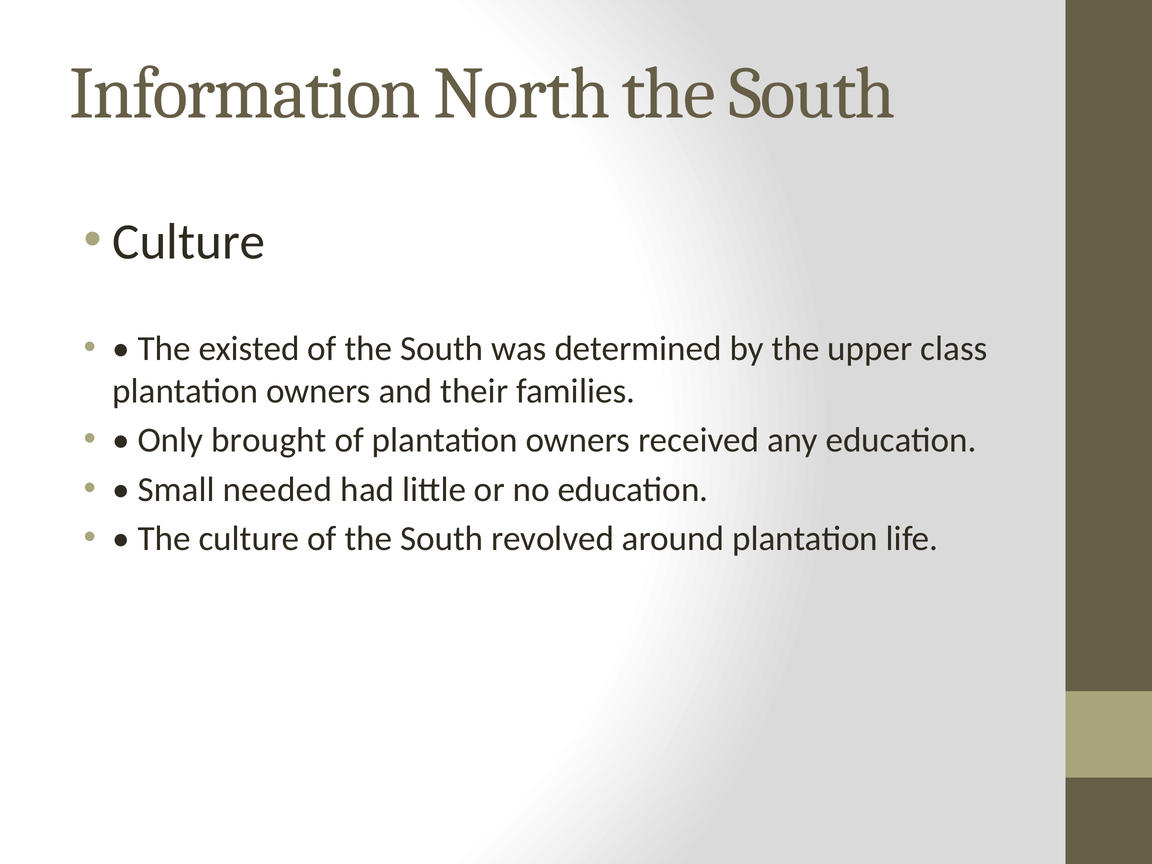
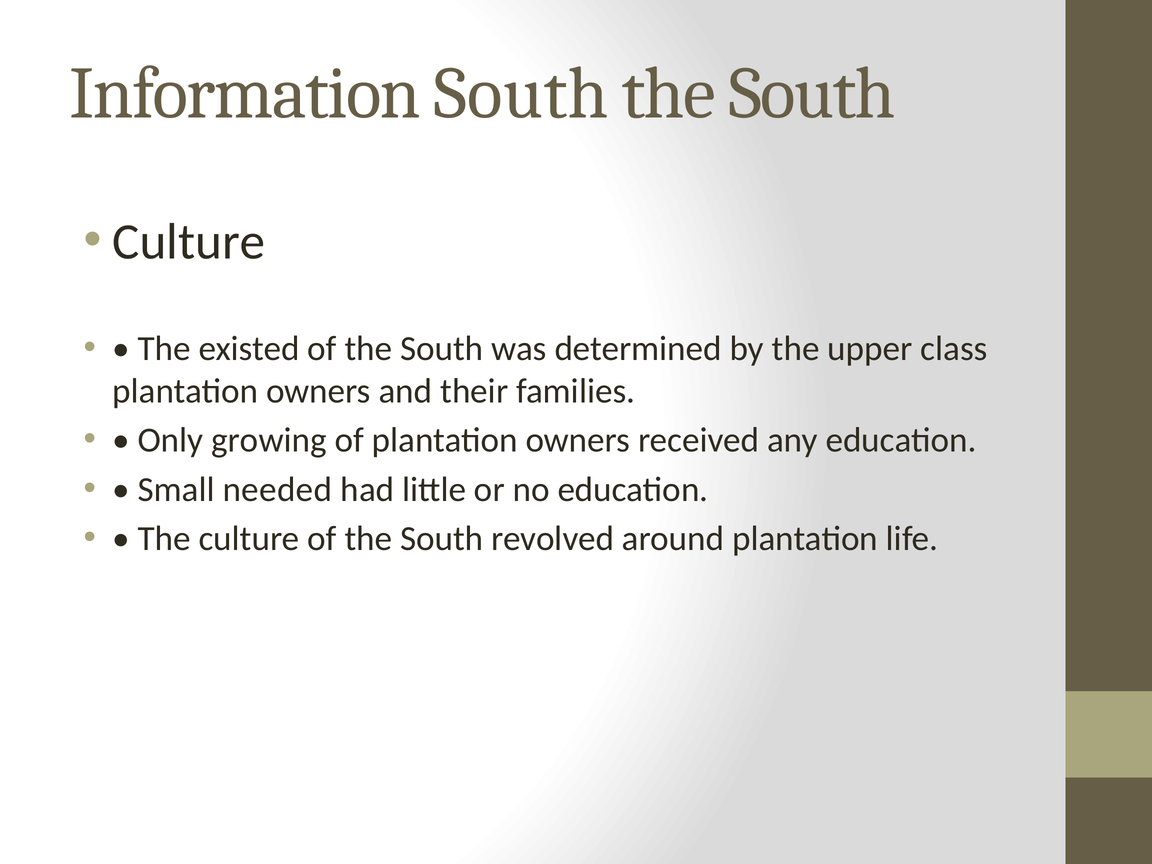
Information North: North -> South
brought: brought -> growing
